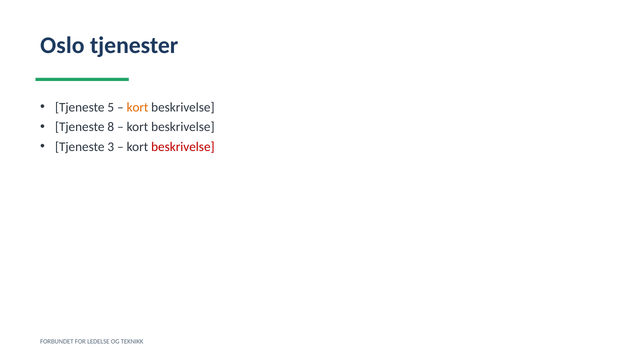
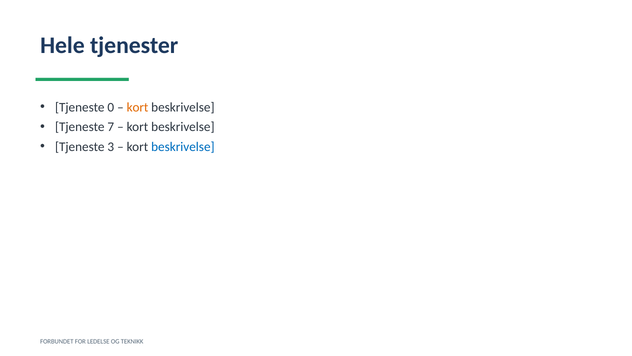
Oslo: Oslo -> Hele
5: 5 -> 0
8: 8 -> 7
beskrivelse at (183, 147) colour: red -> blue
